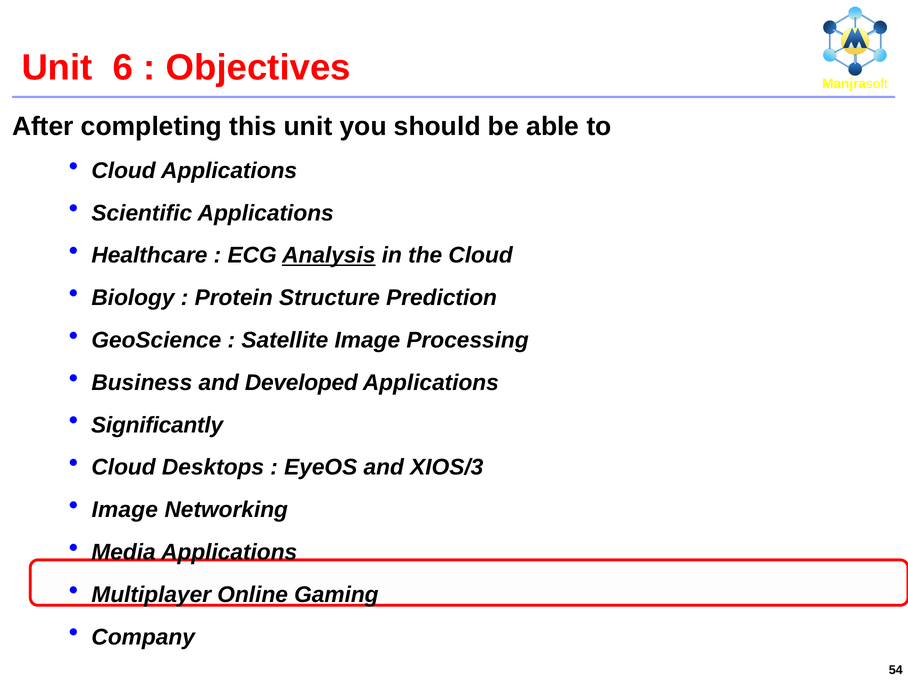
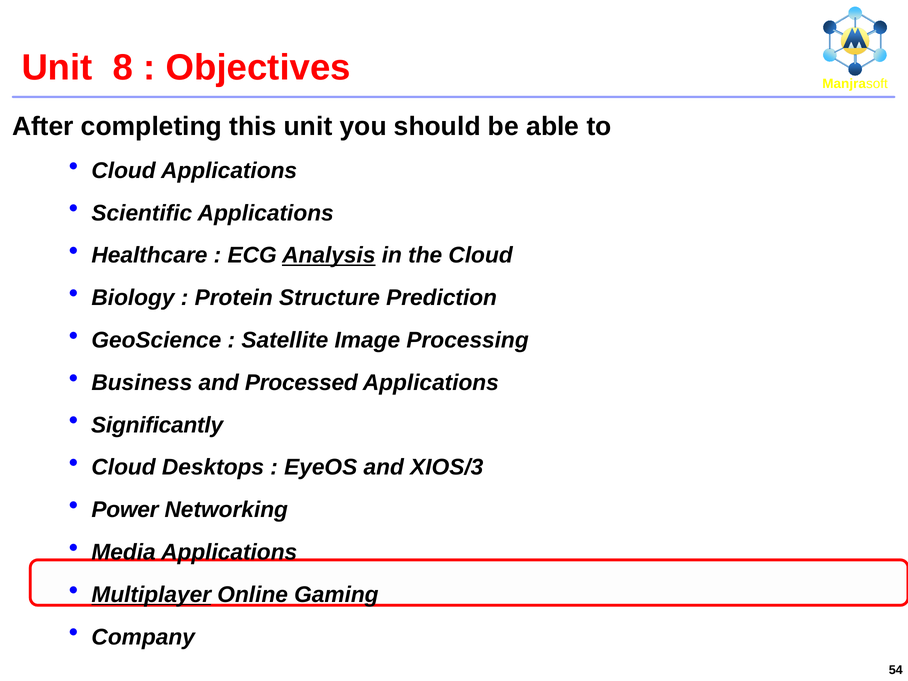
6: 6 -> 8
Developed: Developed -> Processed
Image at (125, 510): Image -> Power
Multiplayer underline: none -> present
